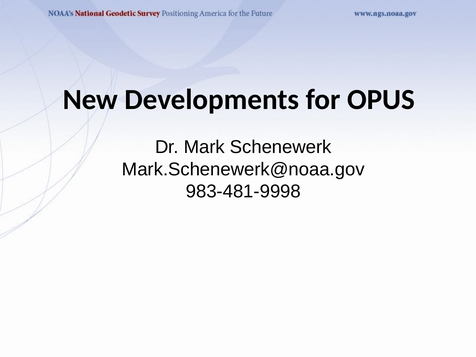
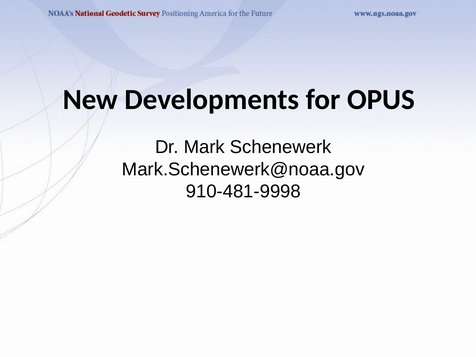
983-481-9998: 983-481-9998 -> 910-481-9998
